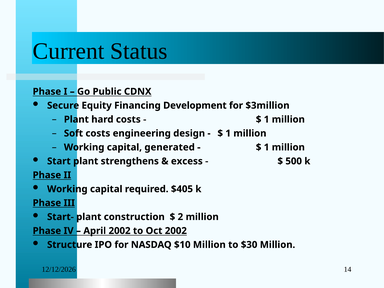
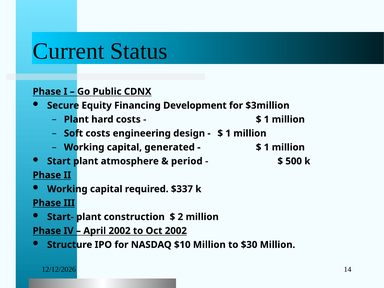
strengthens: strengthens -> atmosphere
excess: excess -> period
$405: $405 -> $337
